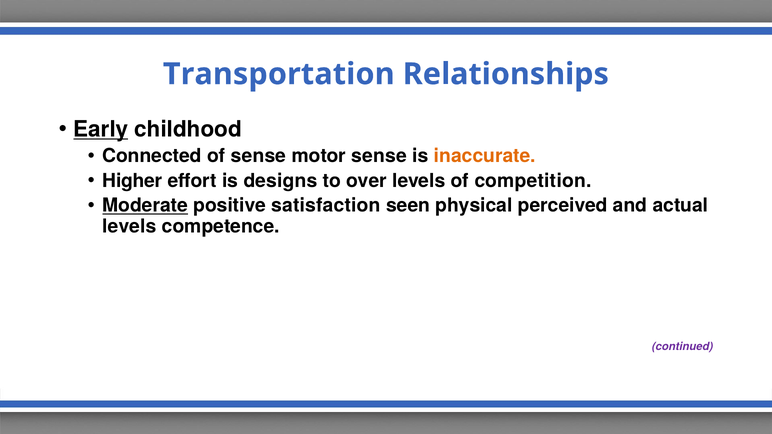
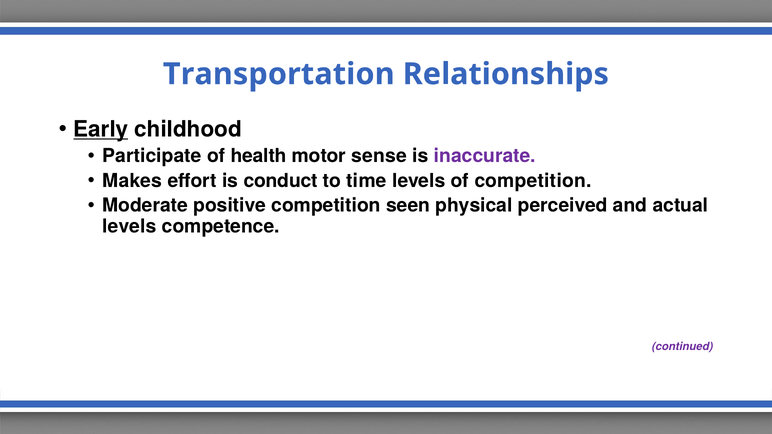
Connected: Connected -> Participate
of sense: sense -> health
inaccurate colour: orange -> purple
Higher: Higher -> Makes
designs: designs -> conduct
over: over -> time
Moderate underline: present -> none
positive satisfaction: satisfaction -> competition
